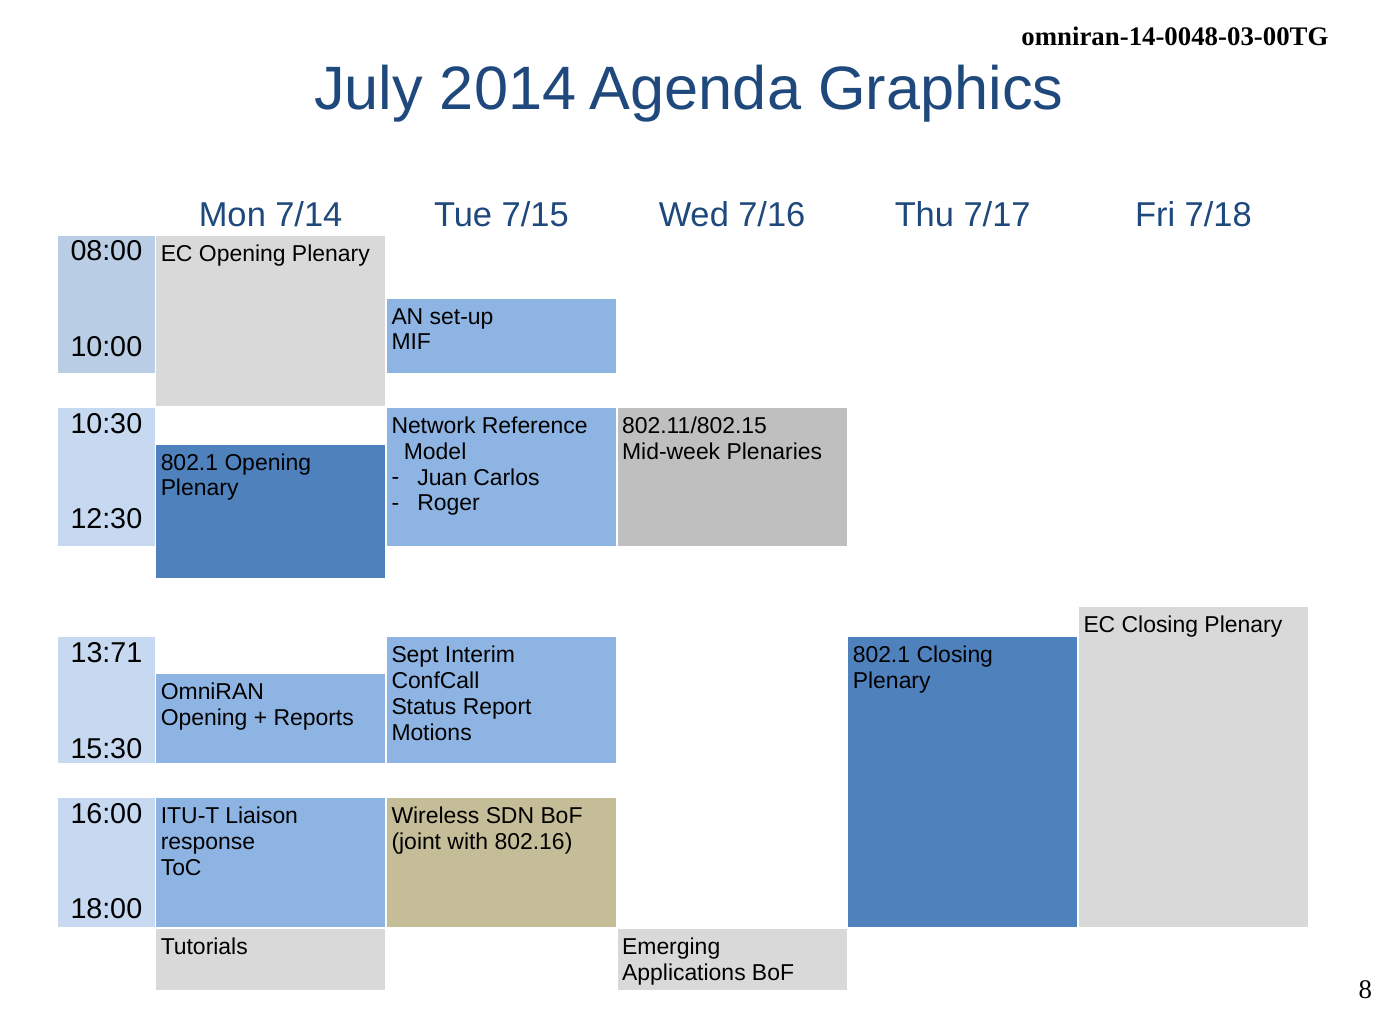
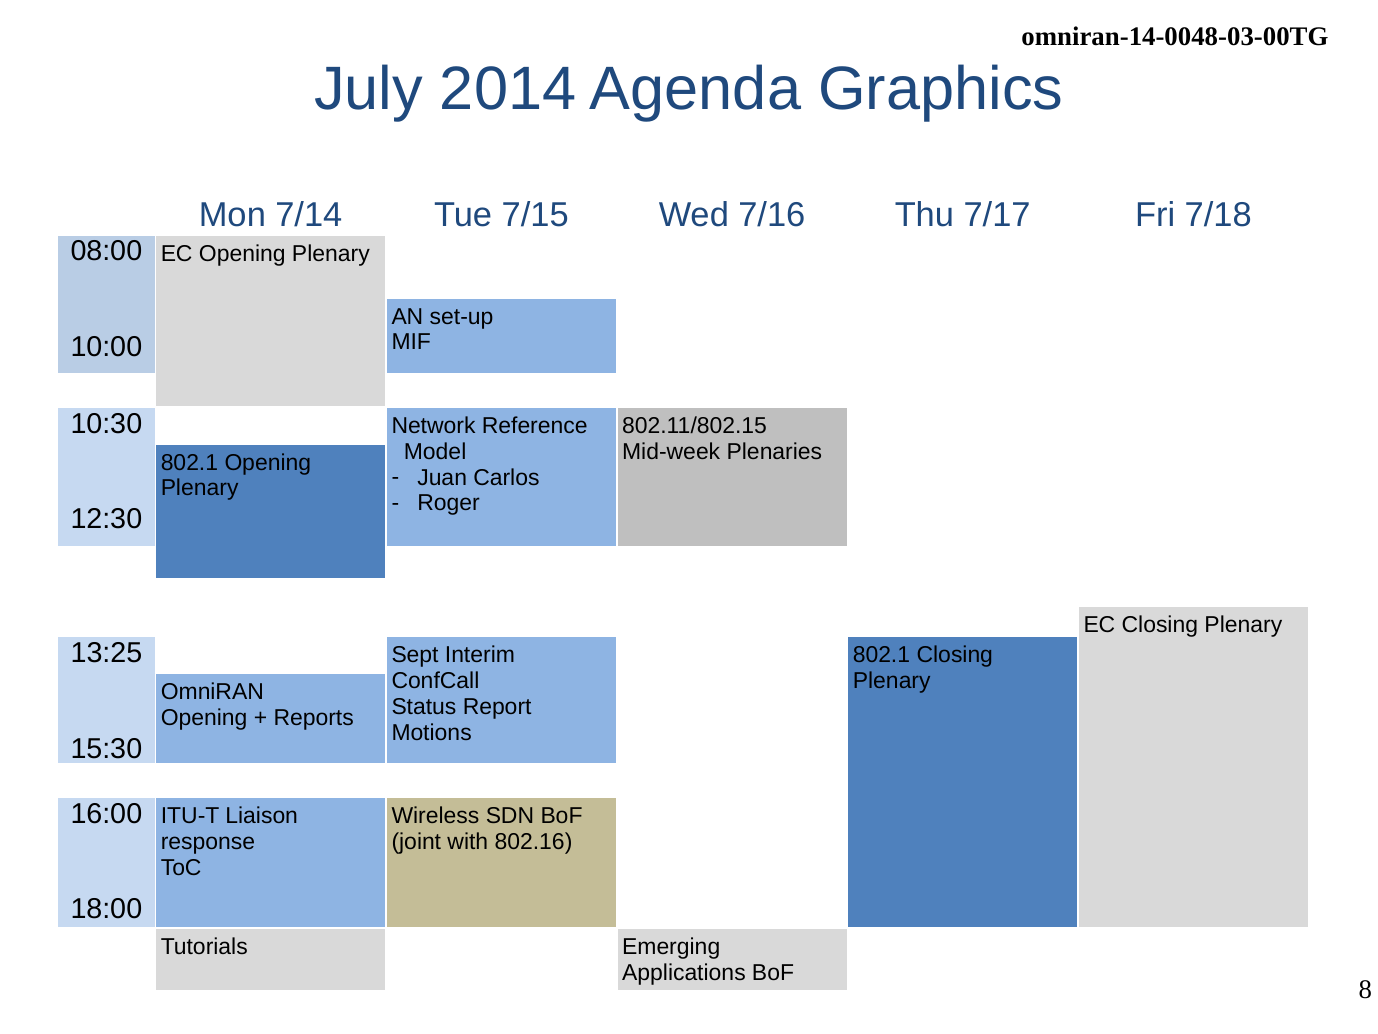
13:71: 13:71 -> 13:25
